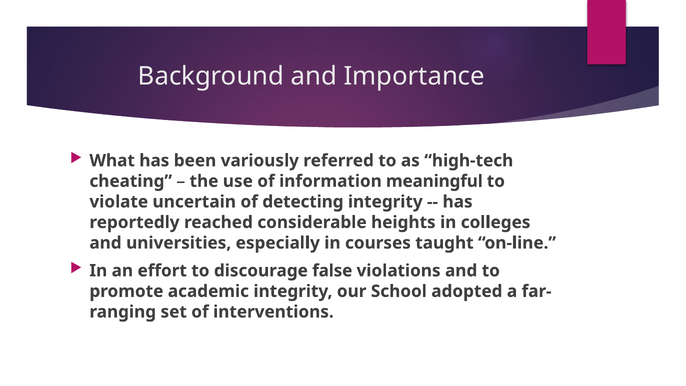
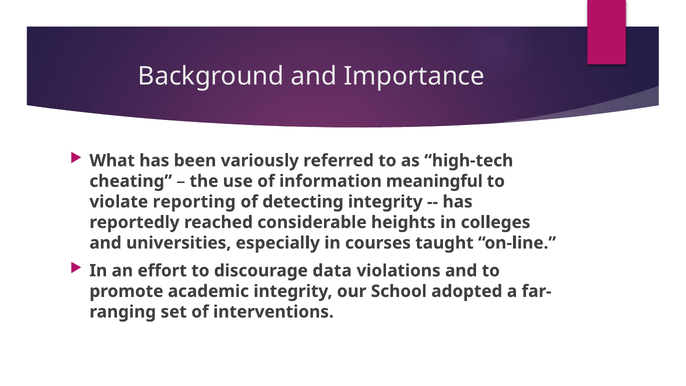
uncertain: uncertain -> reporting
false: false -> data
